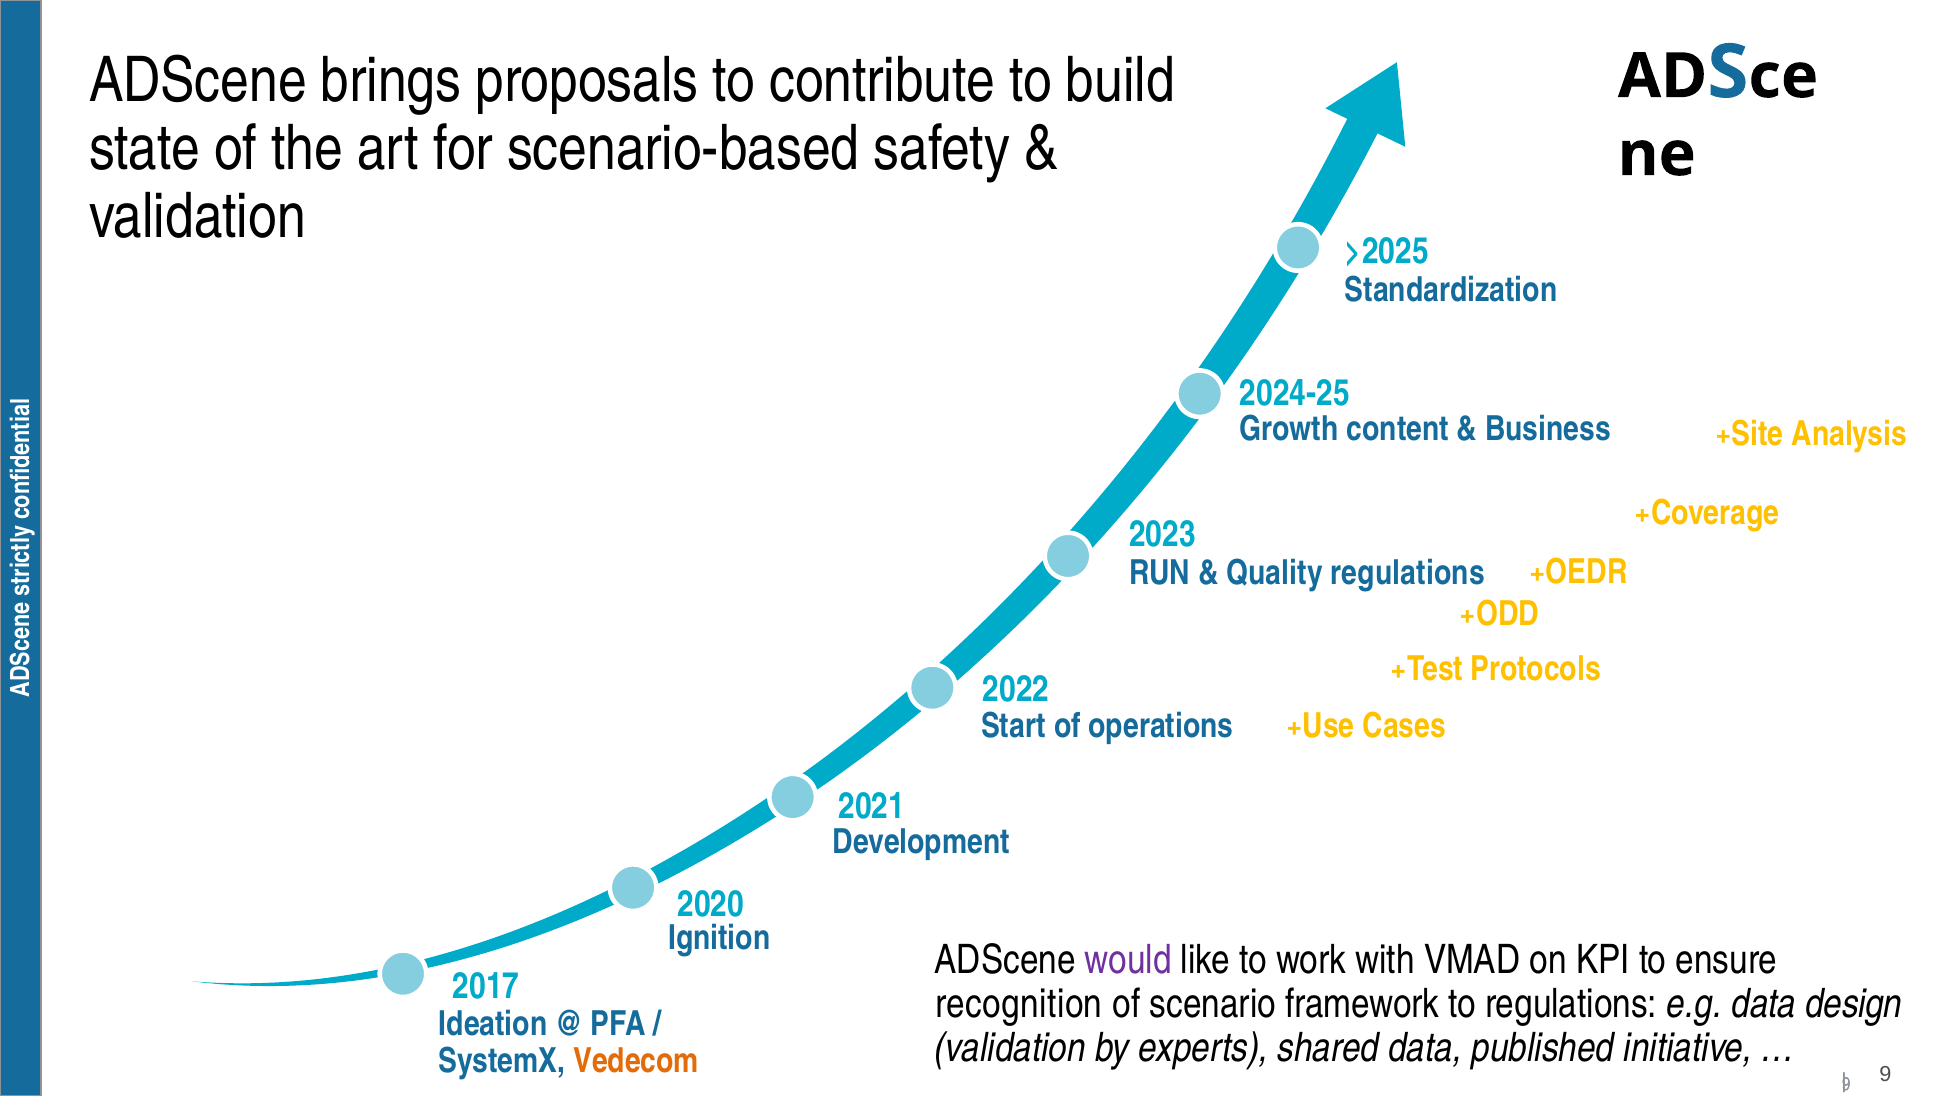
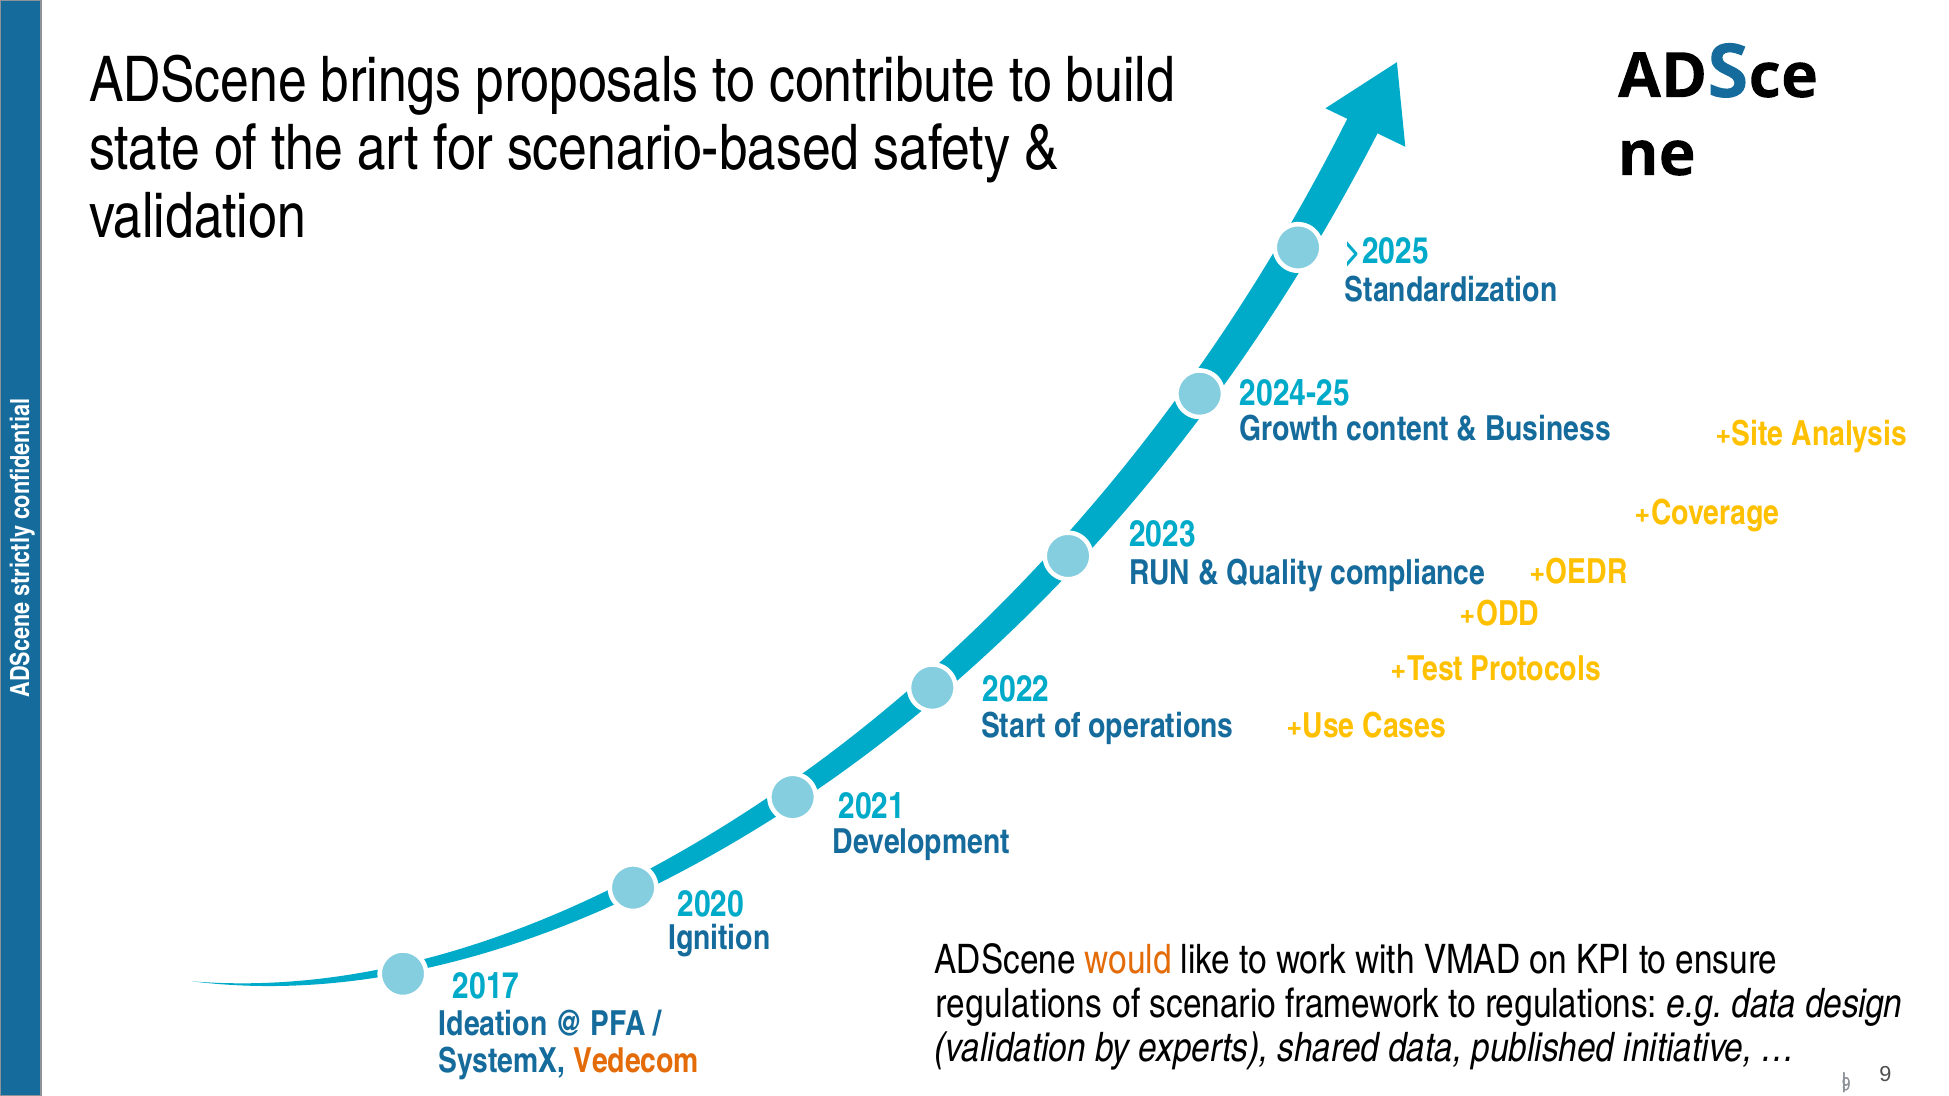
Quality regulations: regulations -> compliance
would colour: purple -> orange
recognition at (1019, 1004): recognition -> regulations
